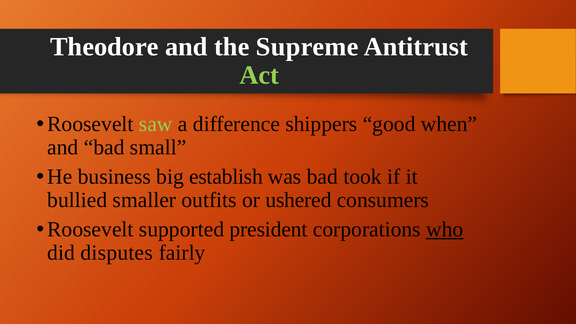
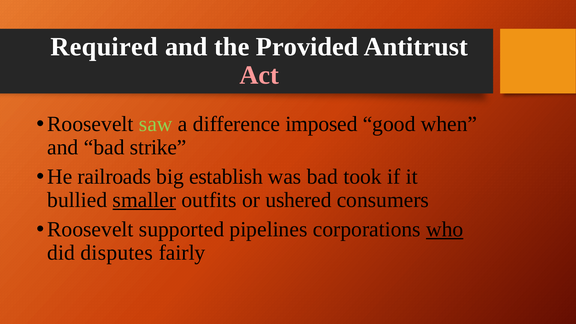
Theodore: Theodore -> Required
Supreme: Supreme -> Provided
Act colour: light green -> pink
shippers: shippers -> imposed
small: small -> strike
business: business -> railroads
smaller underline: none -> present
president: president -> pipelines
